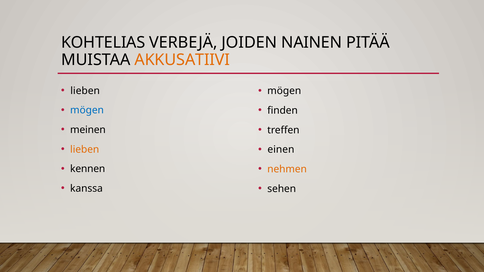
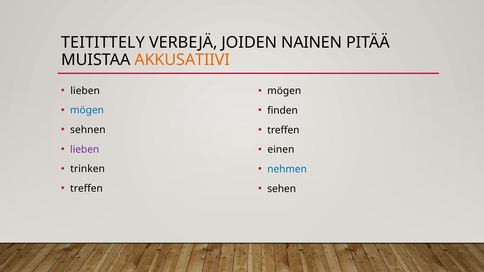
KOHTELIAS: KOHTELIAS -> TEITITTELY
meinen: meinen -> sehnen
lieben at (85, 150) colour: orange -> purple
kennen: kennen -> trinken
nehmen colour: orange -> blue
kanssa at (86, 189): kanssa -> treffen
